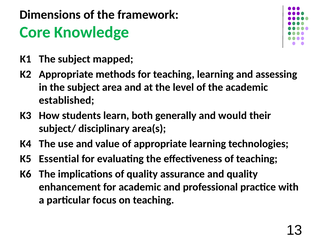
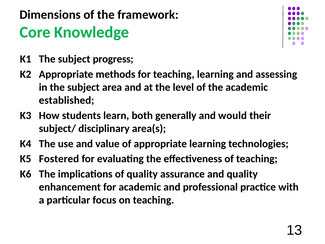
mapped: mapped -> progress
Essential: Essential -> Fostered
